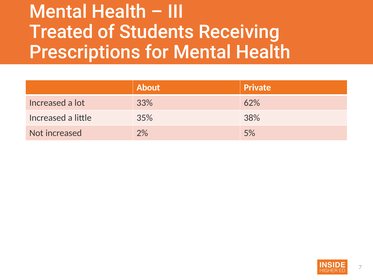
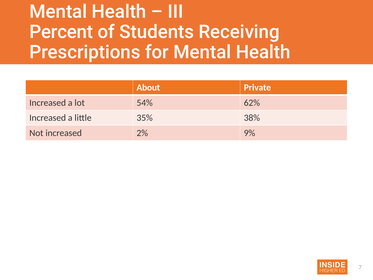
Treated: Treated -> Percent
33%: 33% -> 54%
5%: 5% -> 9%
